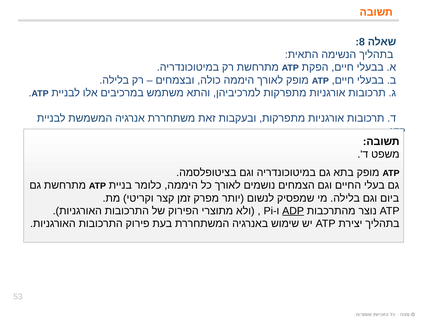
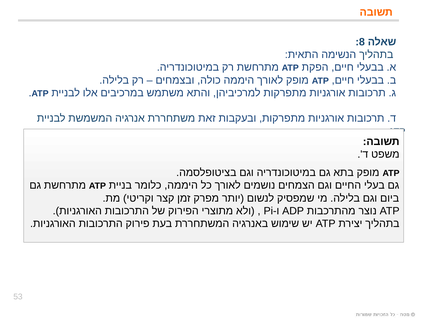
ADP underline: present -> none
